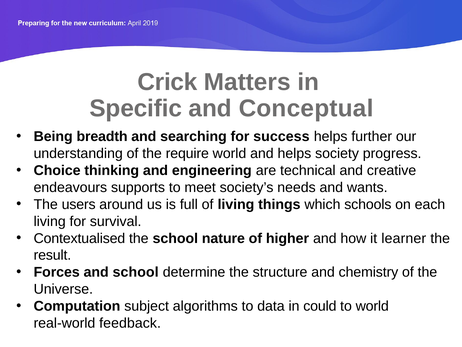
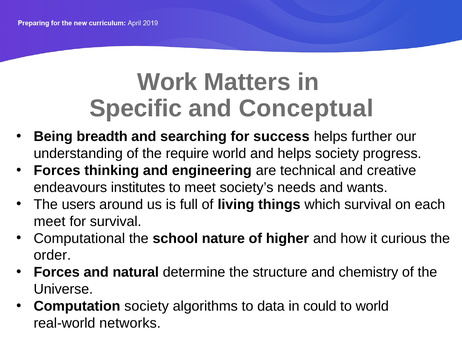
Crick: Crick -> Work
Choice at (57, 170): Choice -> Forces
supports: supports -> institutes
which schools: schools -> survival
living at (50, 221): living -> meet
Contextualised: Contextualised -> Computational
learner: learner -> curious
result: result -> order
and school: school -> natural
Computation subject: subject -> society
feedback: feedback -> networks
